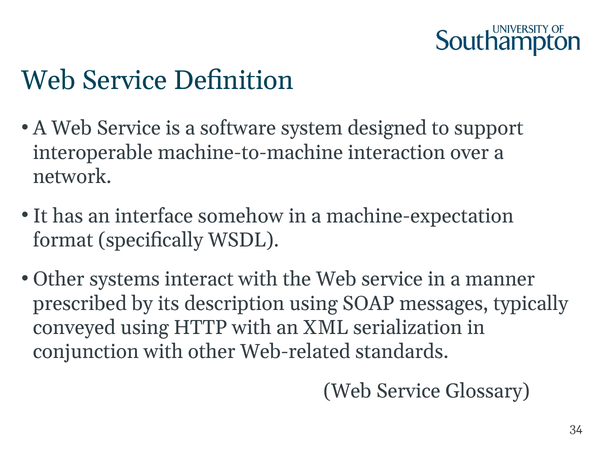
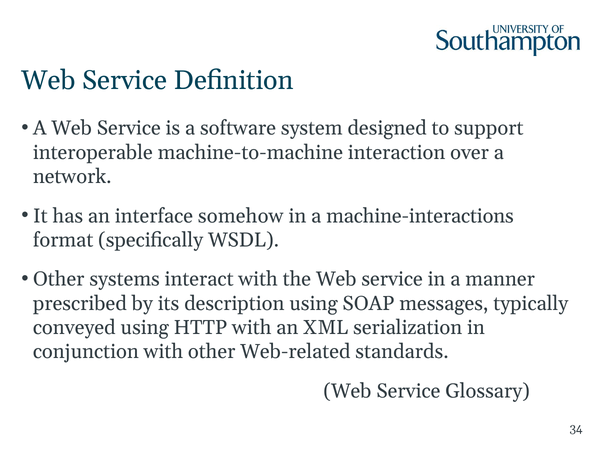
machine-expectation: machine-expectation -> machine-interactions
